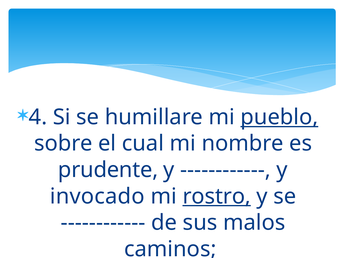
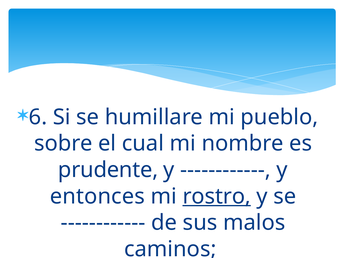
4: 4 -> 6
pueblo underline: present -> none
invocado: invocado -> entonces
